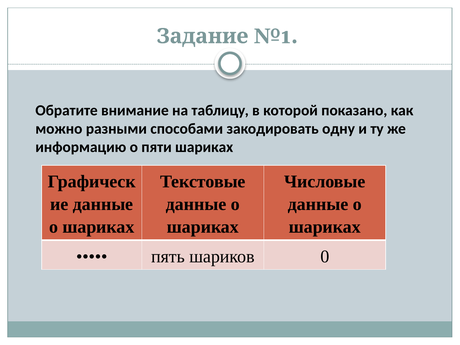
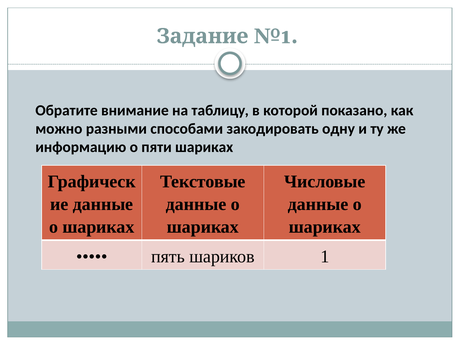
0: 0 -> 1
